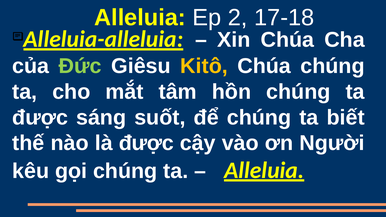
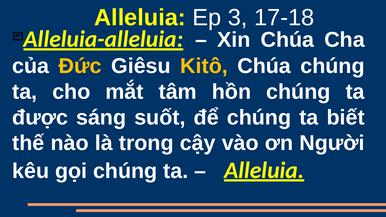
2: 2 -> 3
Ðức colour: light green -> yellow
là được: được -> trong
